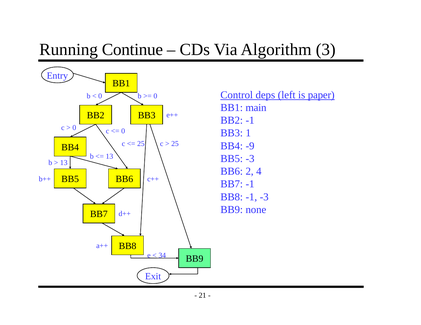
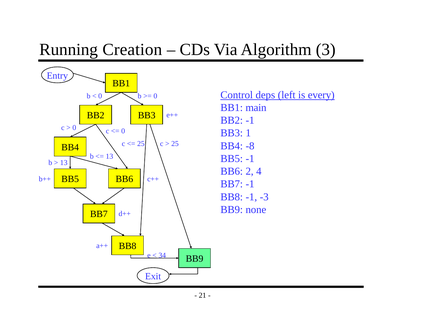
Continue: Continue -> Creation
paper: paper -> every
-9: -9 -> -8
BB5 -3: -3 -> -1
